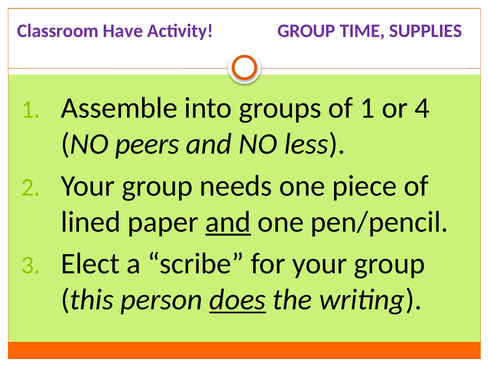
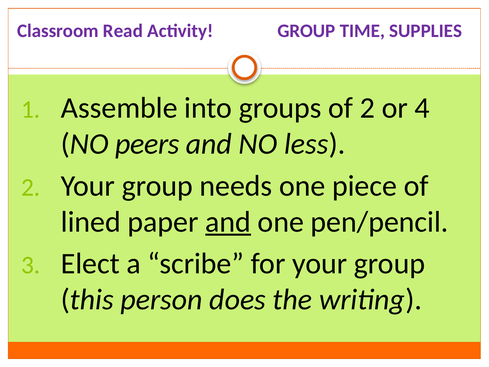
Have: Have -> Read
of 1: 1 -> 2
does underline: present -> none
